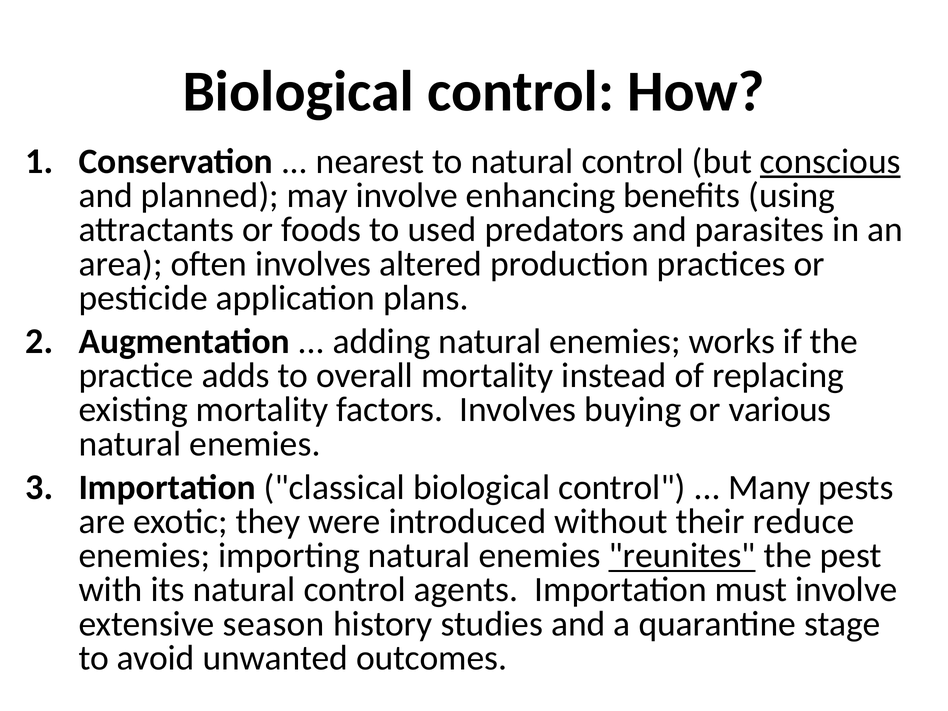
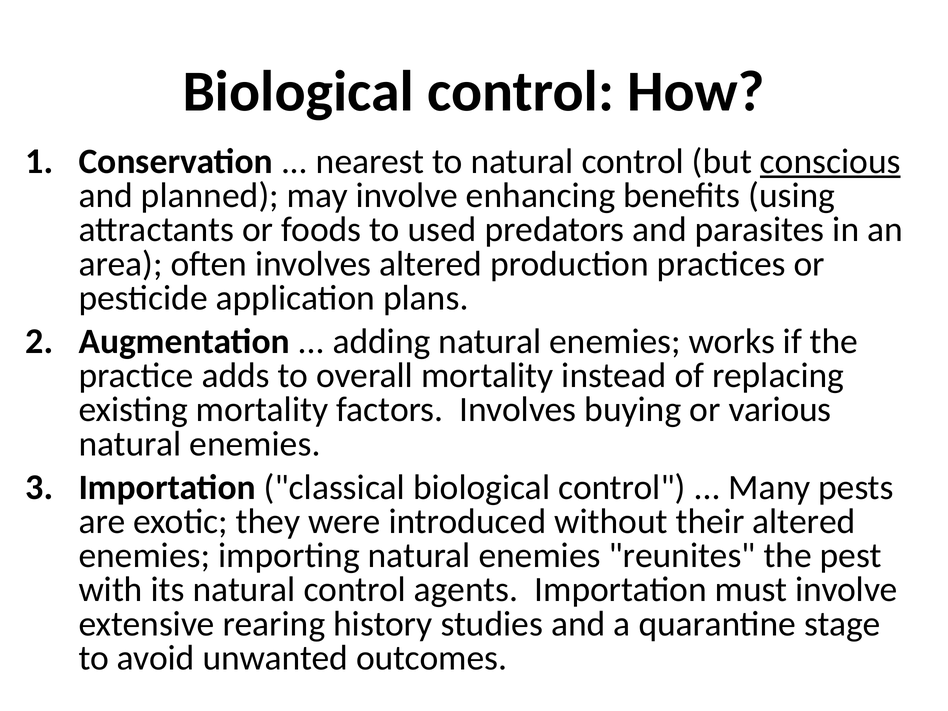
their reduce: reduce -> altered
reunites underline: present -> none
season: season -> rearing
